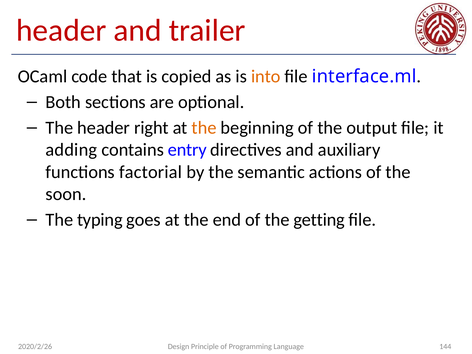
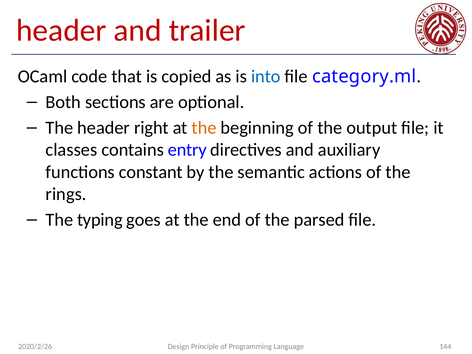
into colour: orange -> blue
interface.ml: interface.ml -> category.ml
adding: adding -> classes
factorial: factorial -> constant
soon: soon -> rings
getting: getting -> parsed
